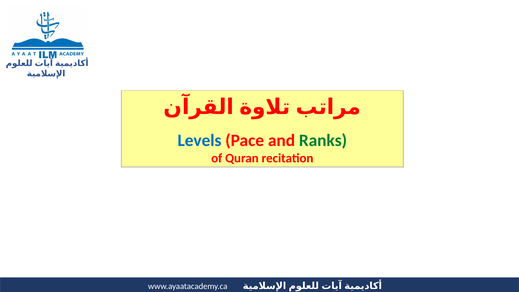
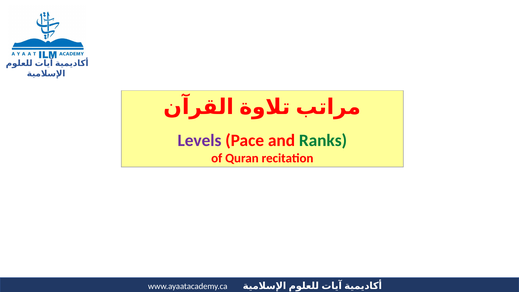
Levels colour: blue -> purple
